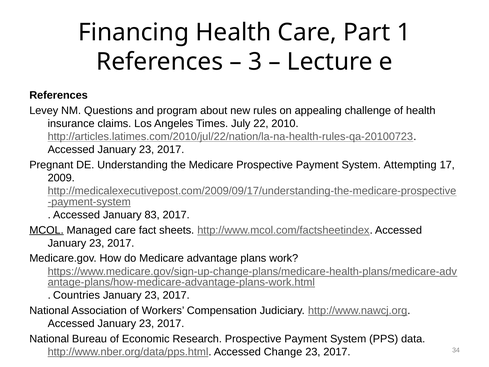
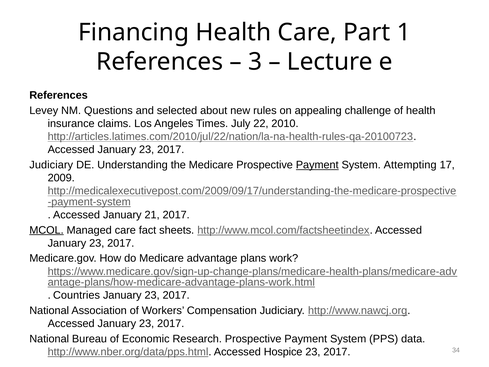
program: program -> selected
Pregnant at (51, 165): Pregnant -> Judiciary
Payment at (317, 165) underline: none -> present
83: 83 -> 21
Change: Change -> Hospice
